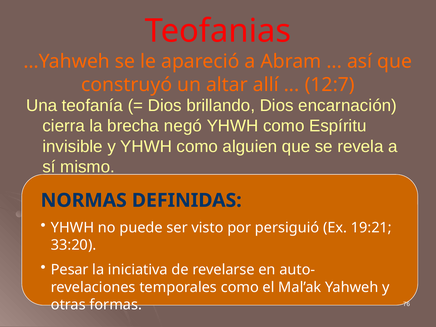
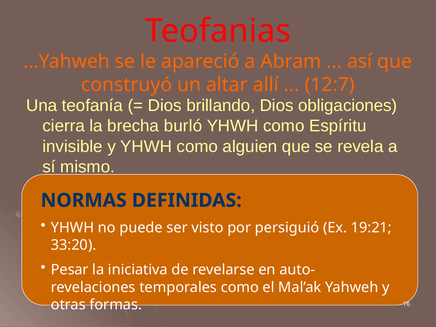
encarnación: encarnación -> obligaciones
negó: negó -> burló
